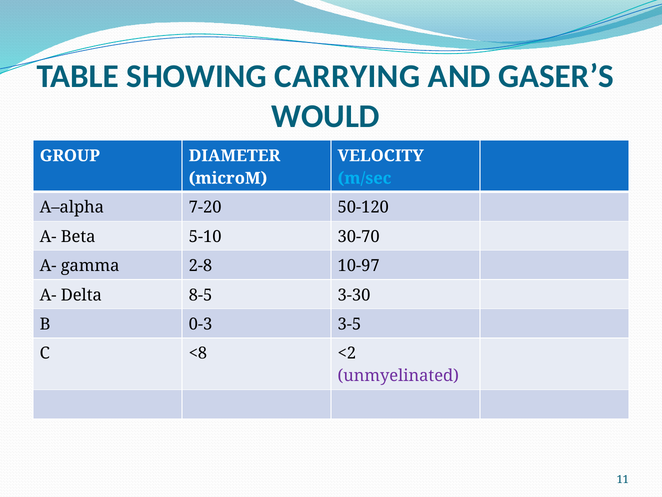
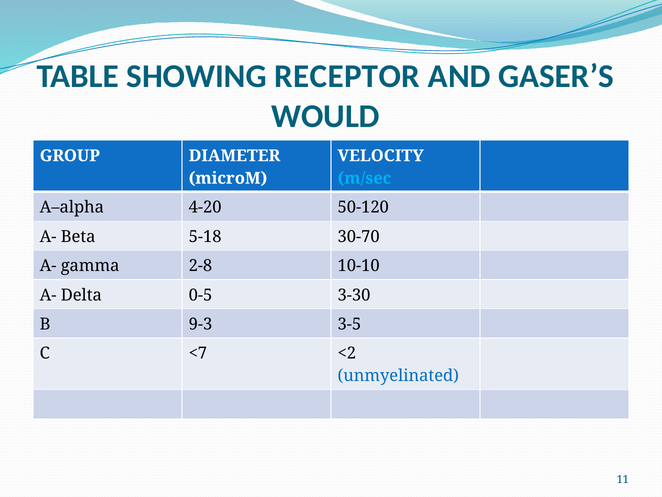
CARRYING: CARRYING -> RECEPTOR
7-20: 7-20 -> 4-20
5-10: 5-10 -> 5-18
10-97: 10-97 -> 10-10
8-5: 8-5 -> 0-5
0-3: 0-3 -> 9-3
<8: <8 -> <7
unmyelinated colour: purple -> blue
